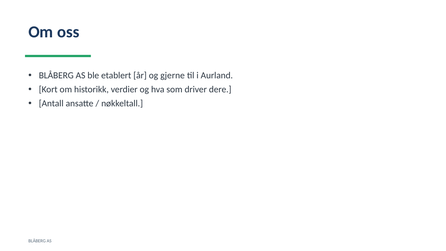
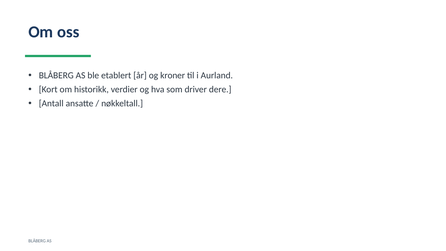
gjerne: gjerne -> kroner
